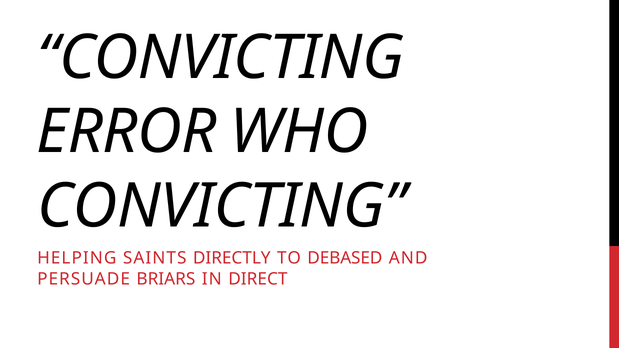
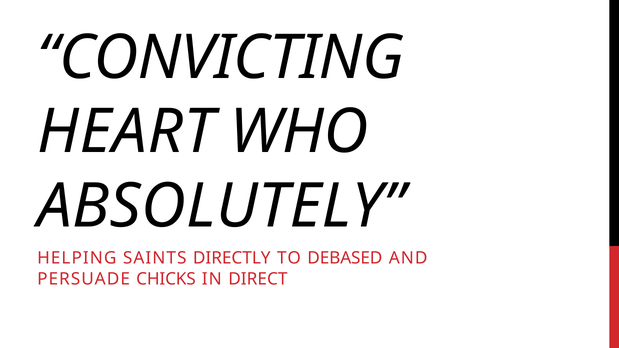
ERROR: ERROR -> HEART
CONVICTING at (222, 206): CONVICTING -> ABSOLUTELY
BRIARS: BRIARS -> CHICKS
